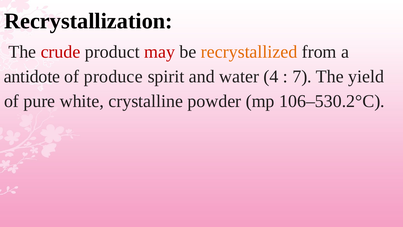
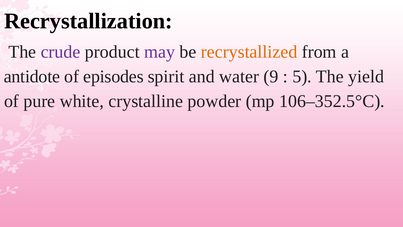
crude colour: red -> purple
may colour: red -> purple
produce: produce -> episodes
4: 4 -> 9
7: 7 -> 5
106–530.2°C: 106–530.2°C -> 106–352.5°C
